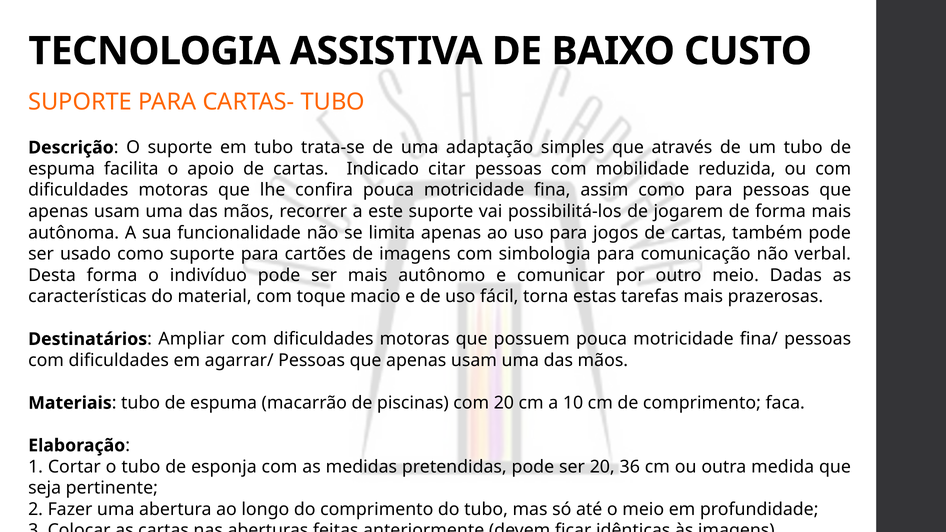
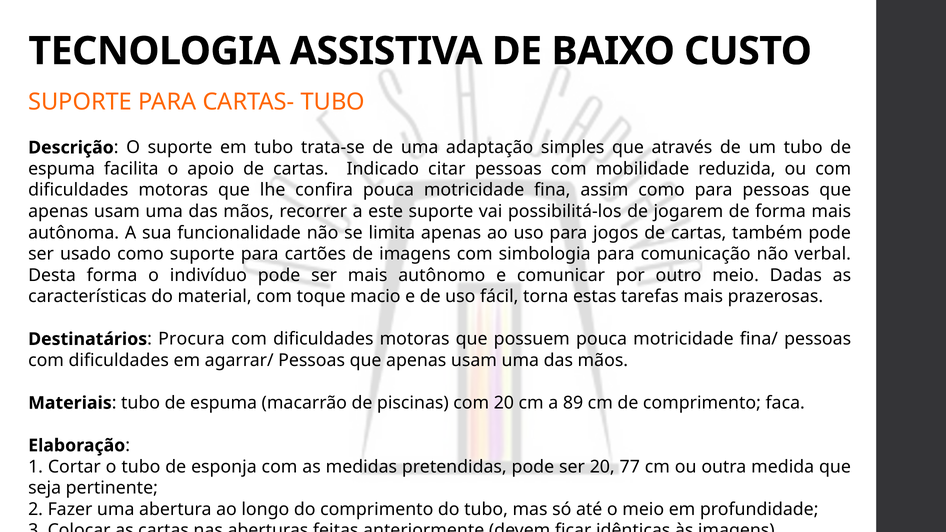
Ampliar: Ampliar -> Procura
10: 10 -> 89
36: 36 -> 77
